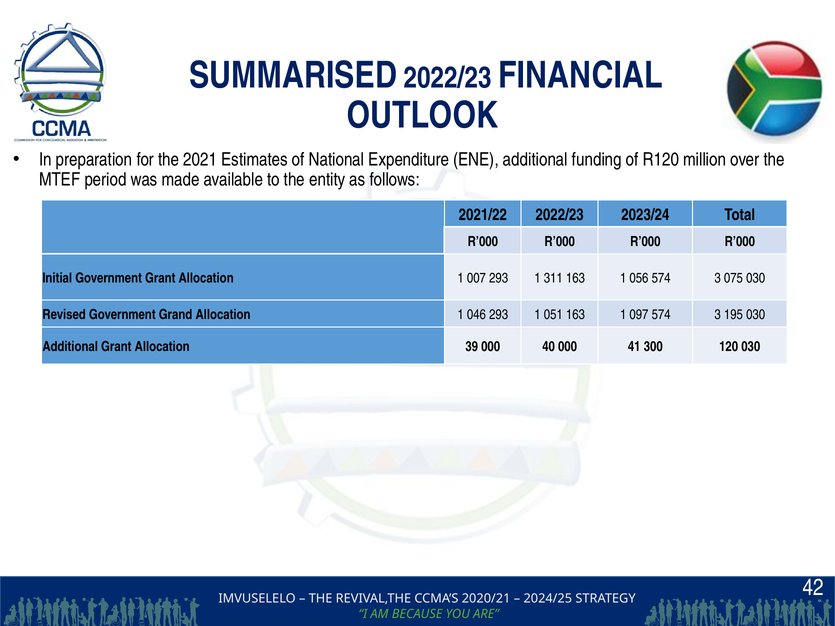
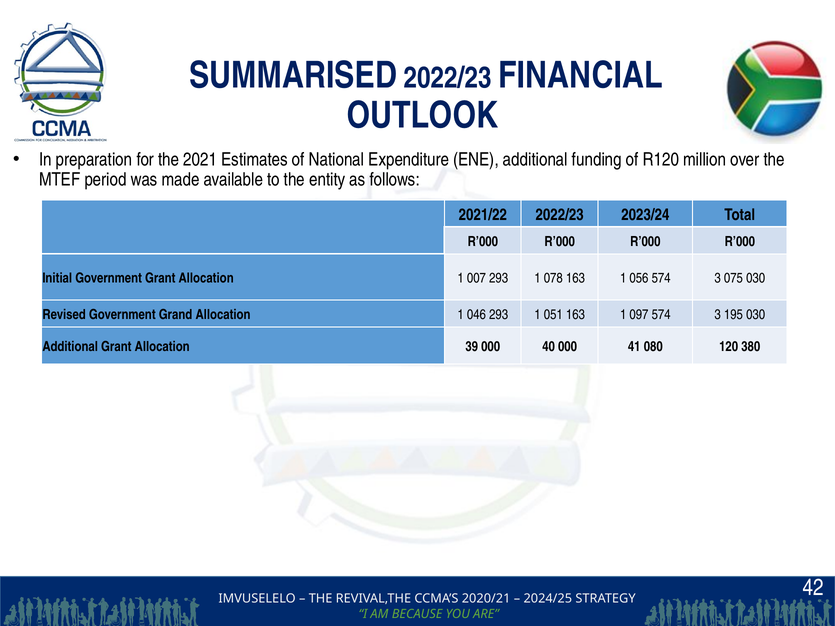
311: 311 -> 078
300: 300 -> 080
120 030: 030 -> 380
